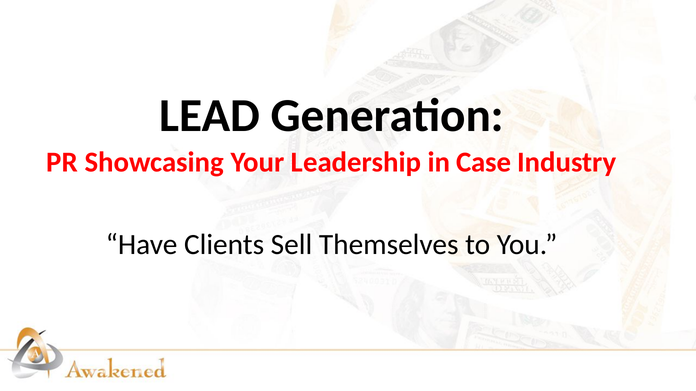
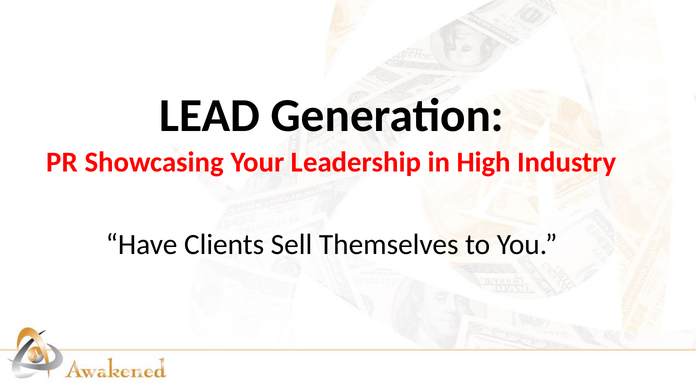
Case: Case -> High
